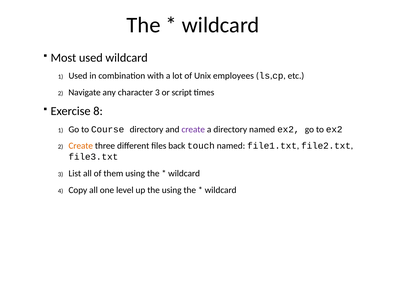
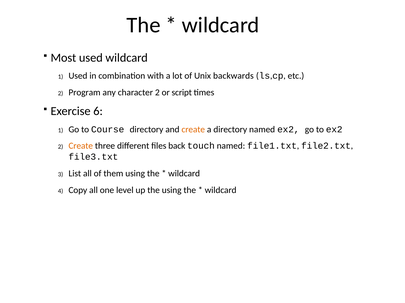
employees: employees -> backwards
Navigate: Navigate -> Program
character 3: 3 -> 2
8: 8 -> 6
create at (193, 130) colour: purple -> orange
